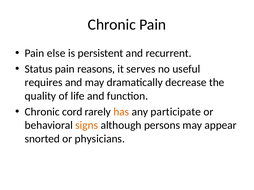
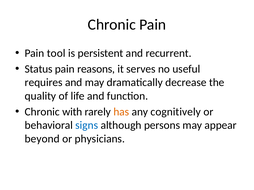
else: else -> tool
cord: cord -> with
participate: participate -> cognitively
signs colour: orange -> blue
snorted: snorted -> beyond
